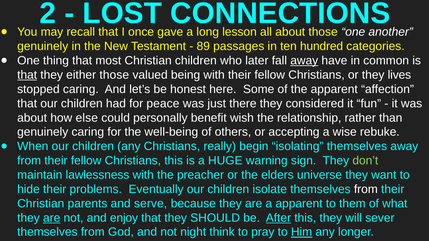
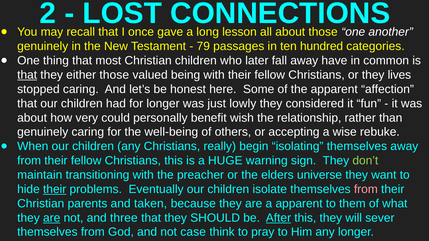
89: 89 -> 79
away at (304, 61) underline: present -> none
for peace: peace -> longer
there: there -> lowly
else: else -> very
lawlessness: lawlessness -> transitioning
their at (55, 189) underline: none -> present
from at (366, 189) colour: white -> pink
serve: serve -> taken
enjoy: enjoy -> three
night: night -> case
Him underline: present -> none
